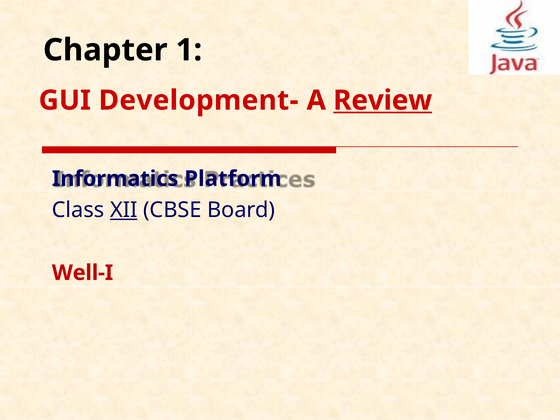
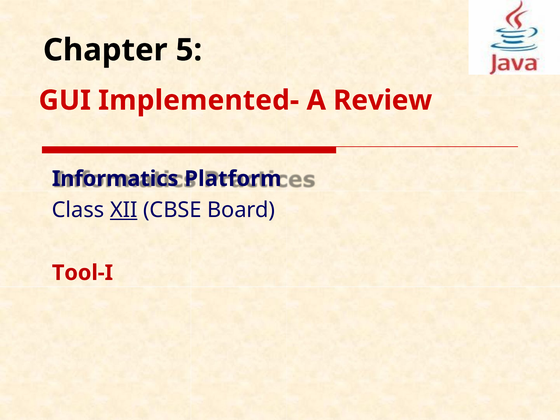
1: 1 -> 5
Development-: Development- -> Implemented-
Review underline: present -> none
Well-I: Well-I -> Tool-I
